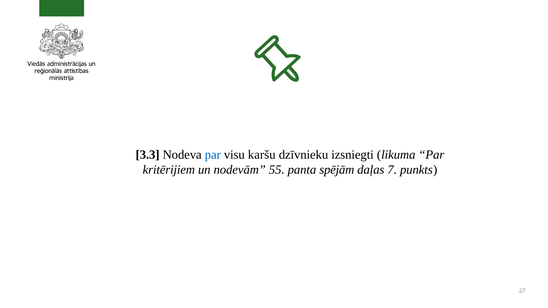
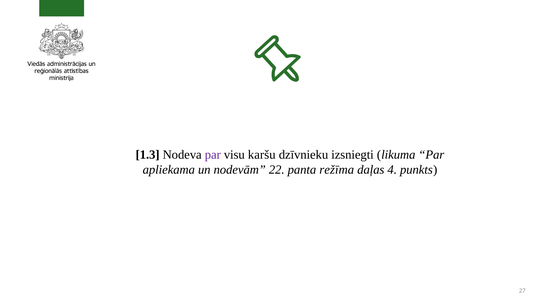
3.3: 3.3 -> 1.3
par at (213, 155) colour: blue -> purple
kritērijiem: kritērijiem -> apliekama
55: 55 -> 22
spējām: spējām -> režīma
7: 7 -> 4
